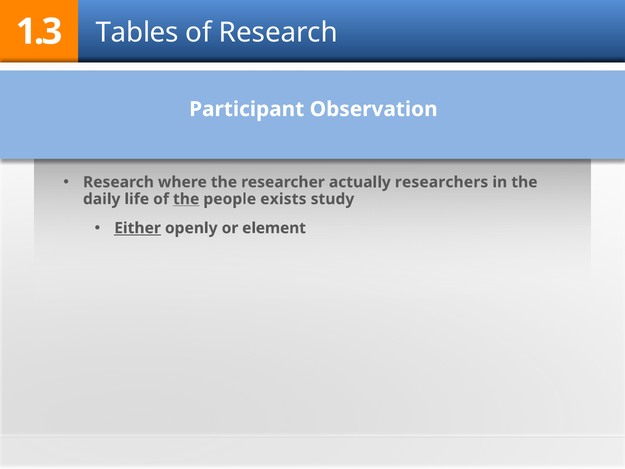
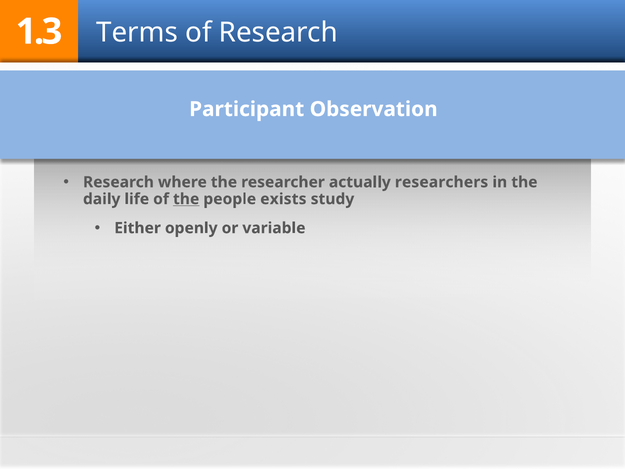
Tables: Tables -> Terms
Either underline: present -> none
element: element -> variable
